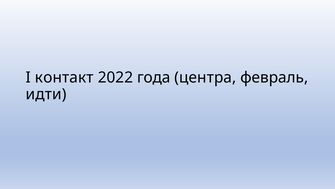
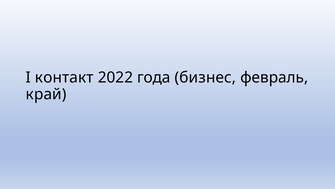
центра: центра -> бизнес
идти: идти -> край
